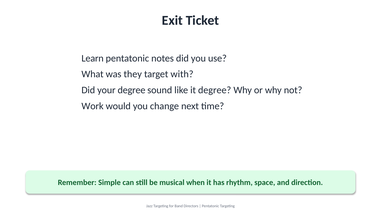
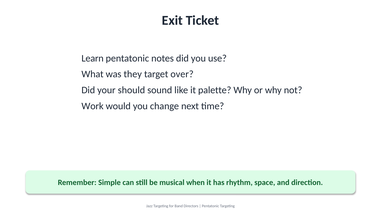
with: with -> over
your degree: degree -> should
it degree: degree -> palette
